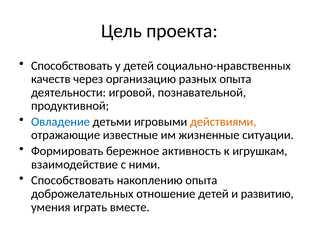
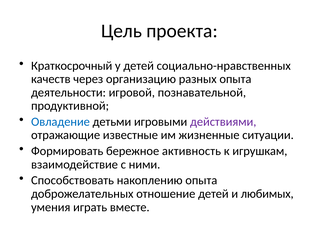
Способствовать at (72, 66): Способствовать -> Краткосрочный
действиями colour: orange -> purple
развитию: развитию -> любимых
